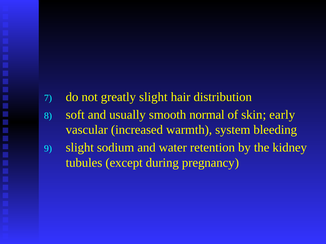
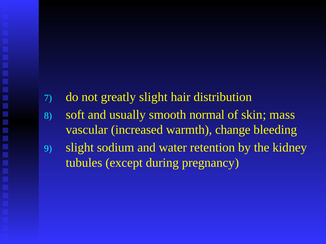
early: early -> mass
system: system -> change
